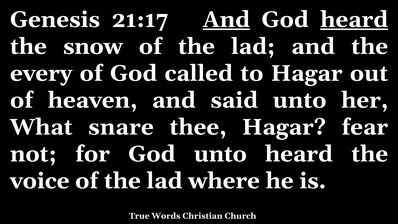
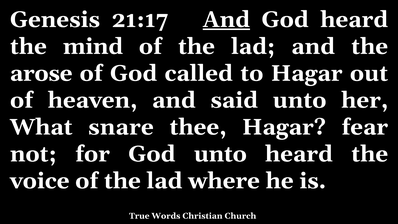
heard at (354, 20) underline: present -> none
snow: snow -> mind
every: every -> arose
